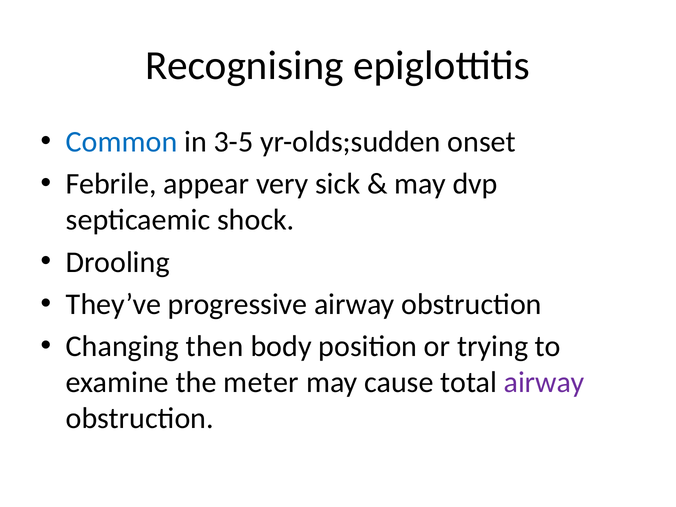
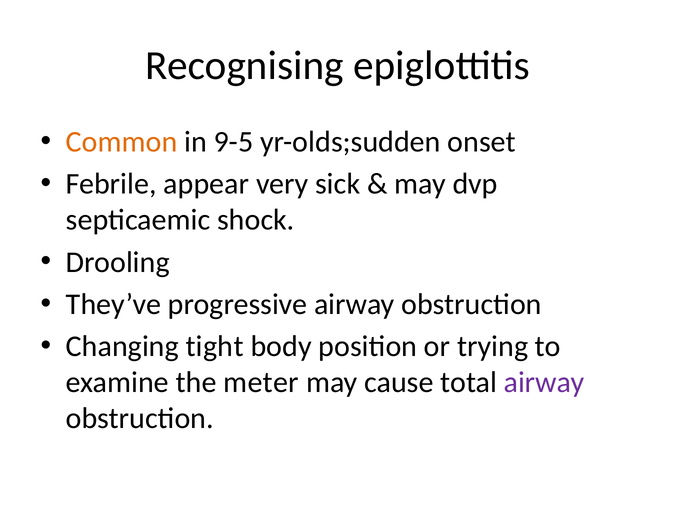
Common colour: blue -> orange
3-5: 3-5 -> 9-5
then: then -> tight
